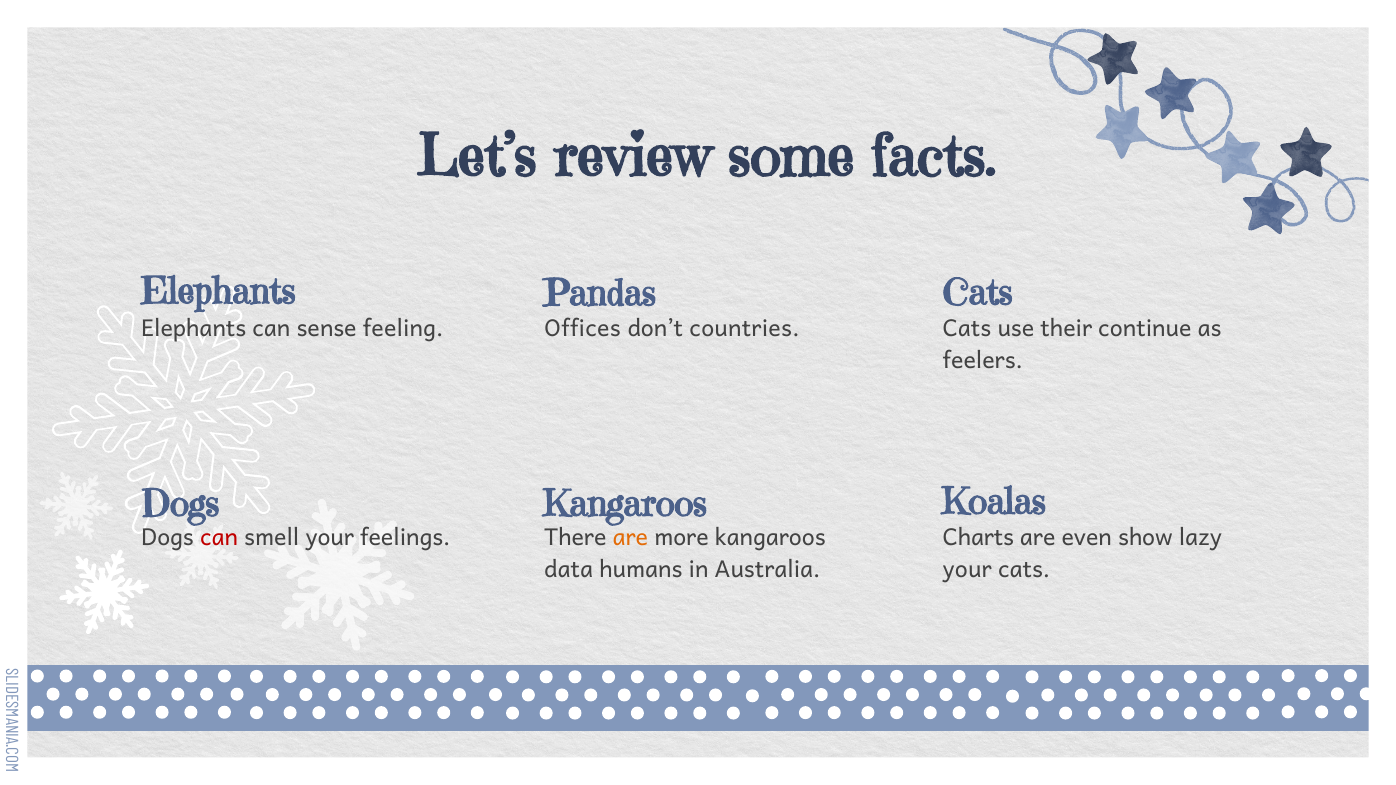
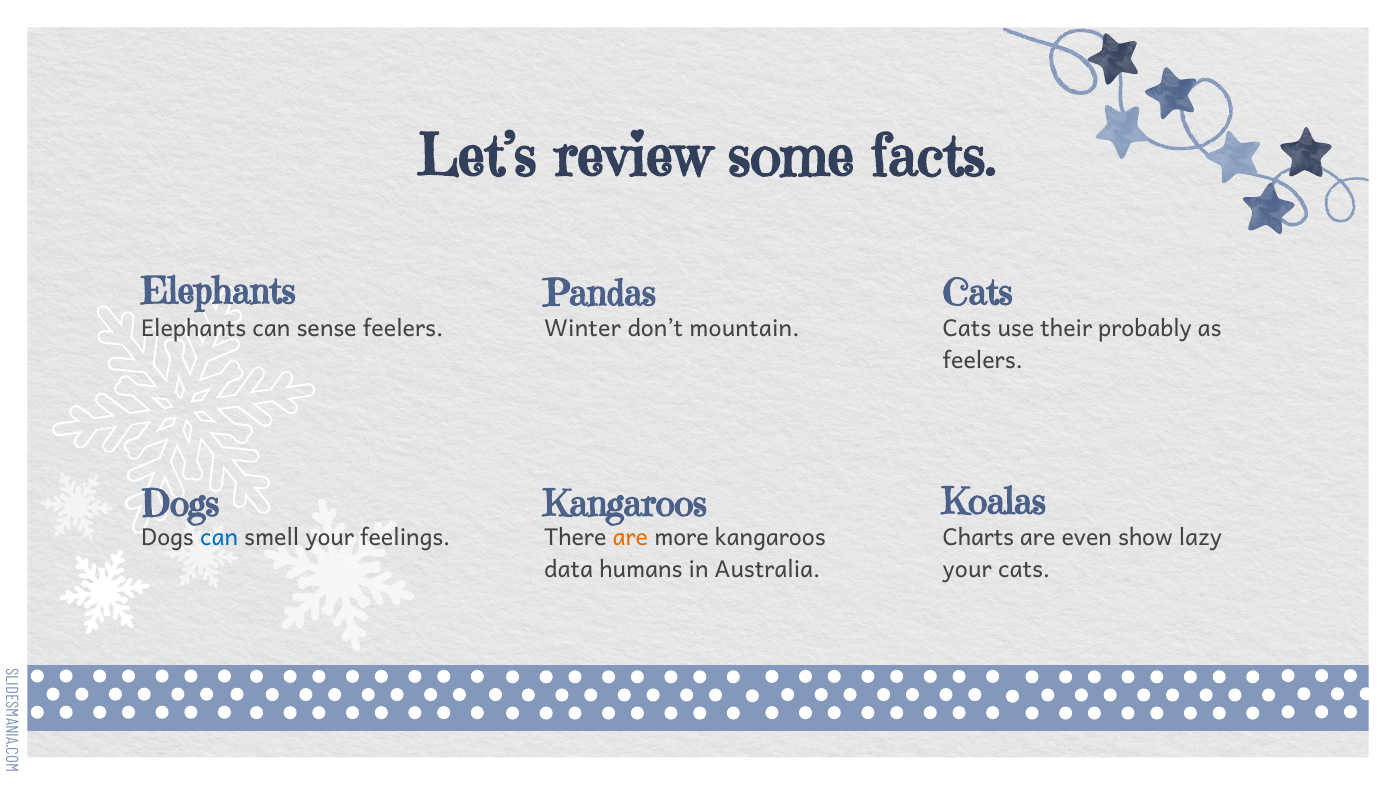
sense feeling: feeling -> feelers
Offices: Offices -> Winter
countries: countries -> mountain
continue: continue -> probably
can at (219, 538) colour: red -> blue
